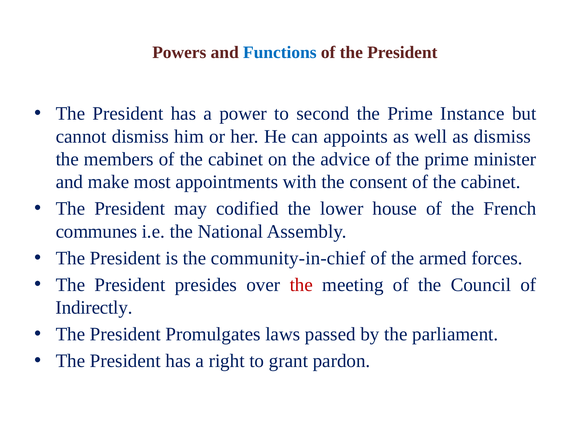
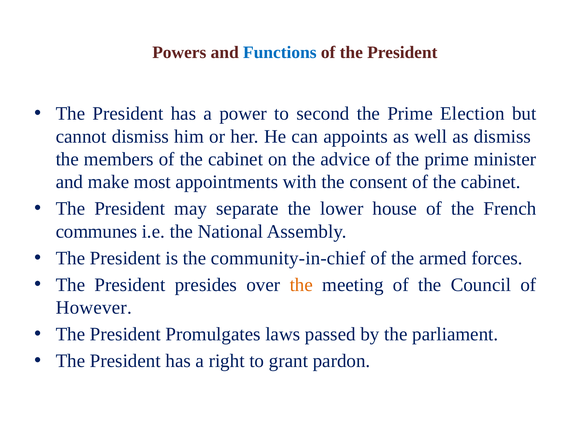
Instance: Instance -> Election
codified: codified -> separate
the at (301, 285) colour: red -> orange
Indirectly: Indirectly -> However
